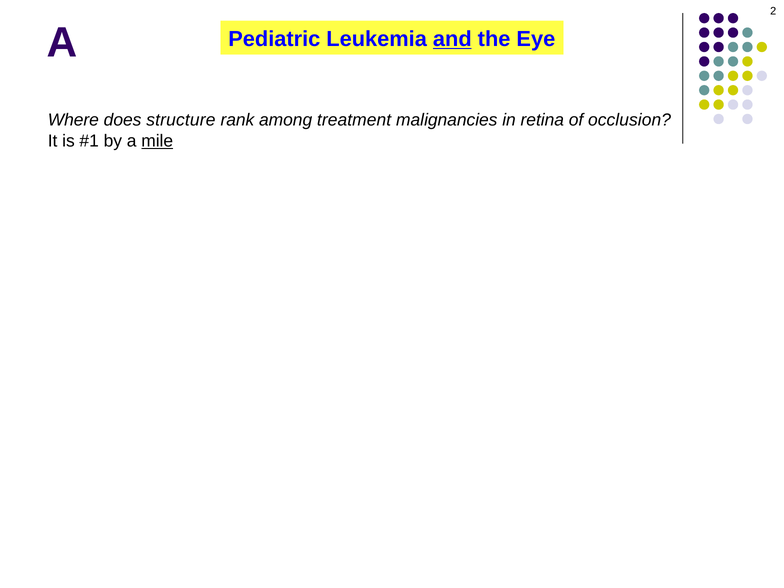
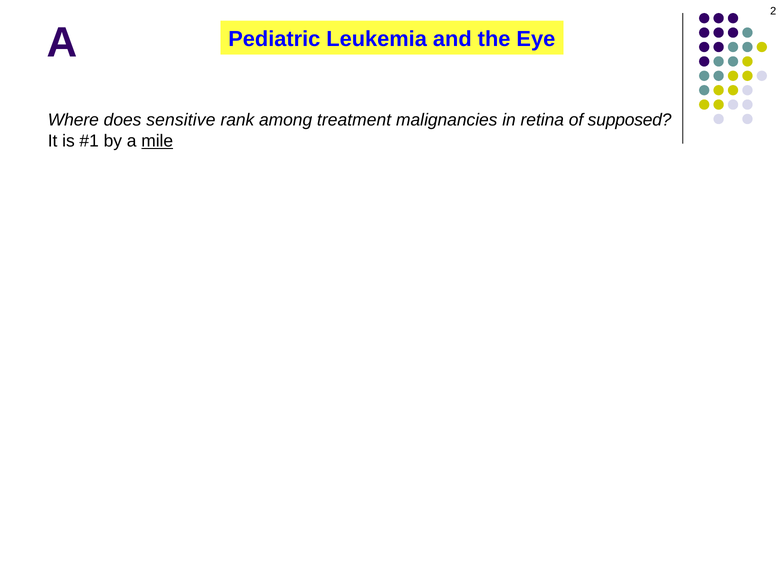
and underline: present -> none
structure: structure -> sensitive
occlusion: occlusion -> supposed
